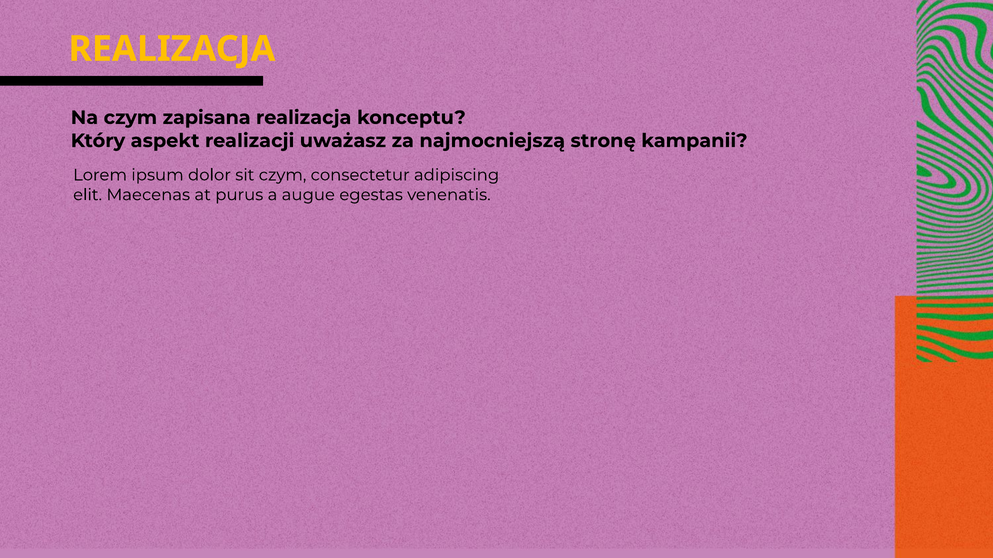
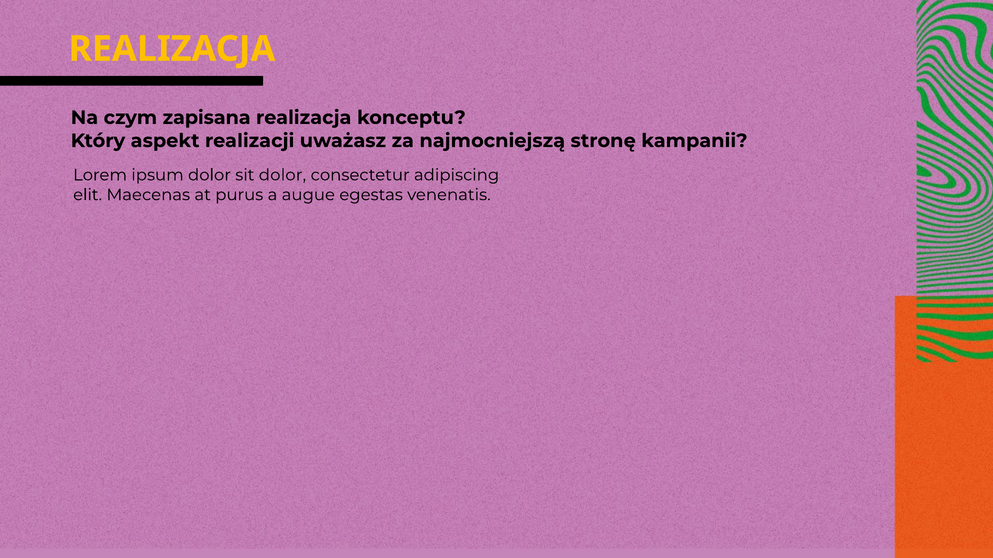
sit czym: czym -> dolor
